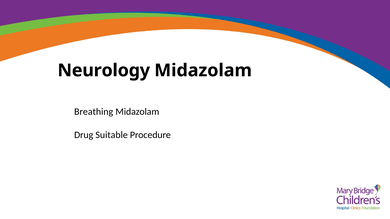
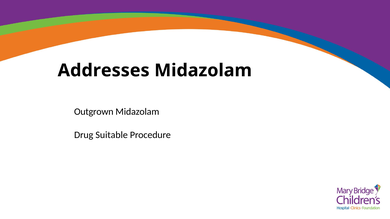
Neurology: Neurology -> Addresses
Breathing: Breathing -> Outgrown
